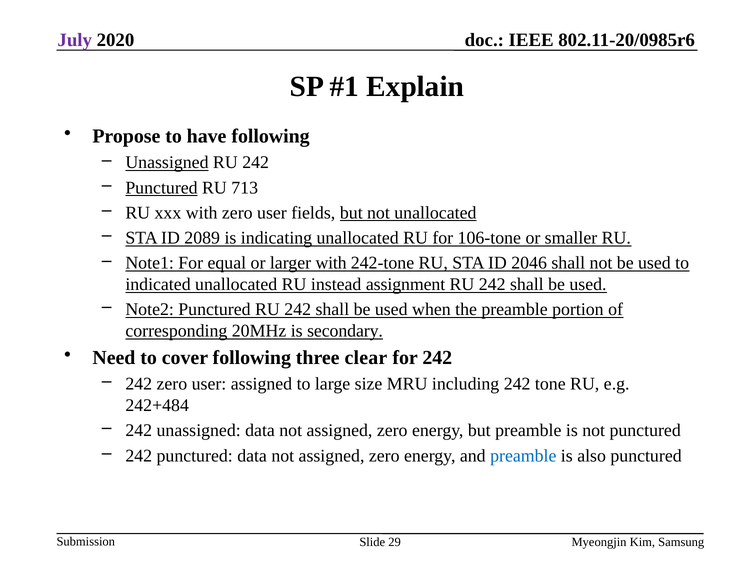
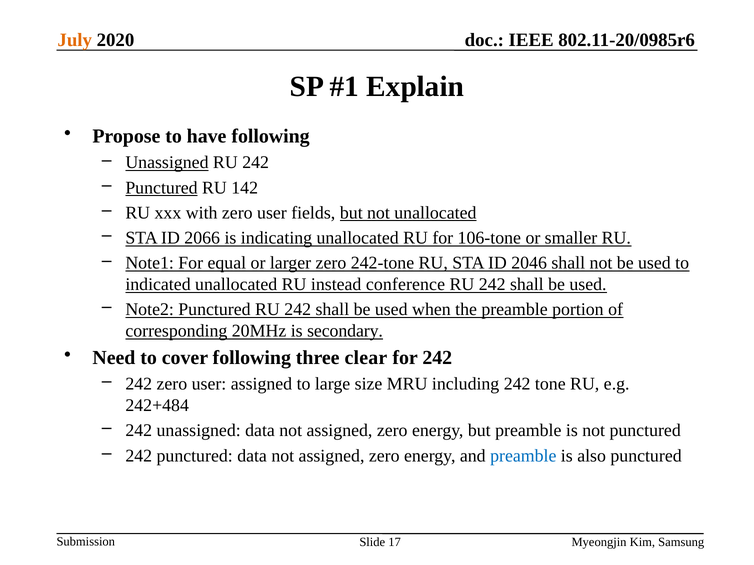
July colour: purple -> orange
713: 713 -> 142
2089: 2089 -> 2066
larger with: with -> zero
assignment: assignment -> conference
29: 29 -> 17
